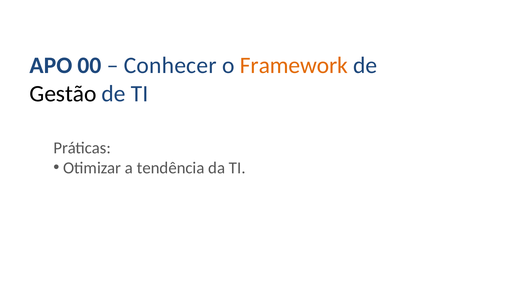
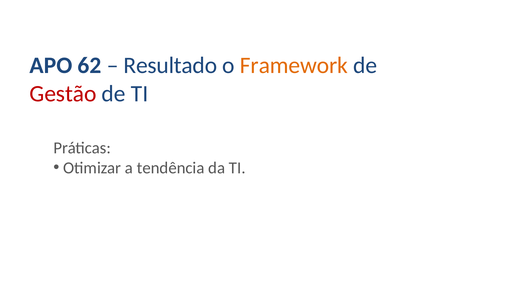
00: 00 -> 62
Conhecer: Conhecer -> Resultado
Gestão colour: black -> red
